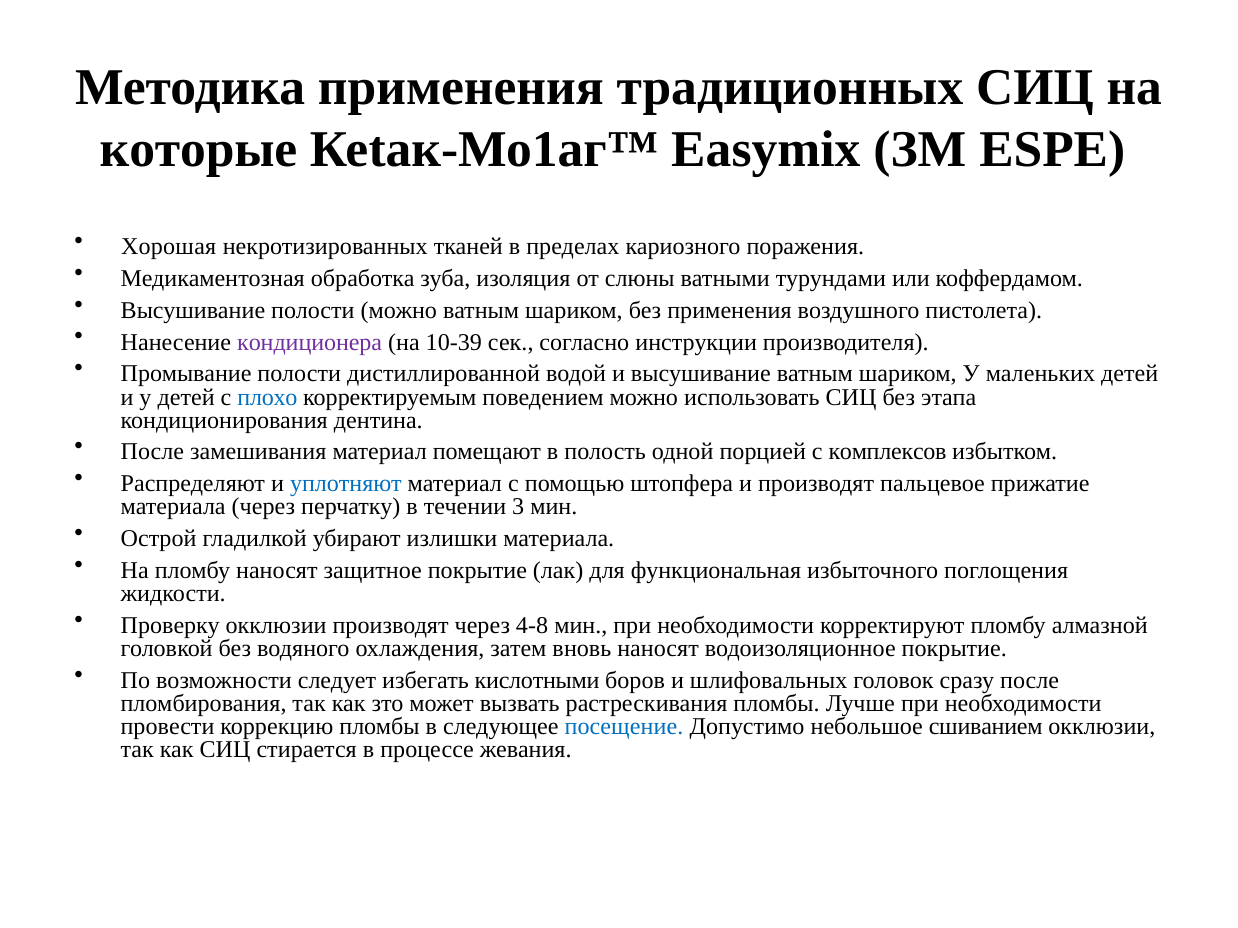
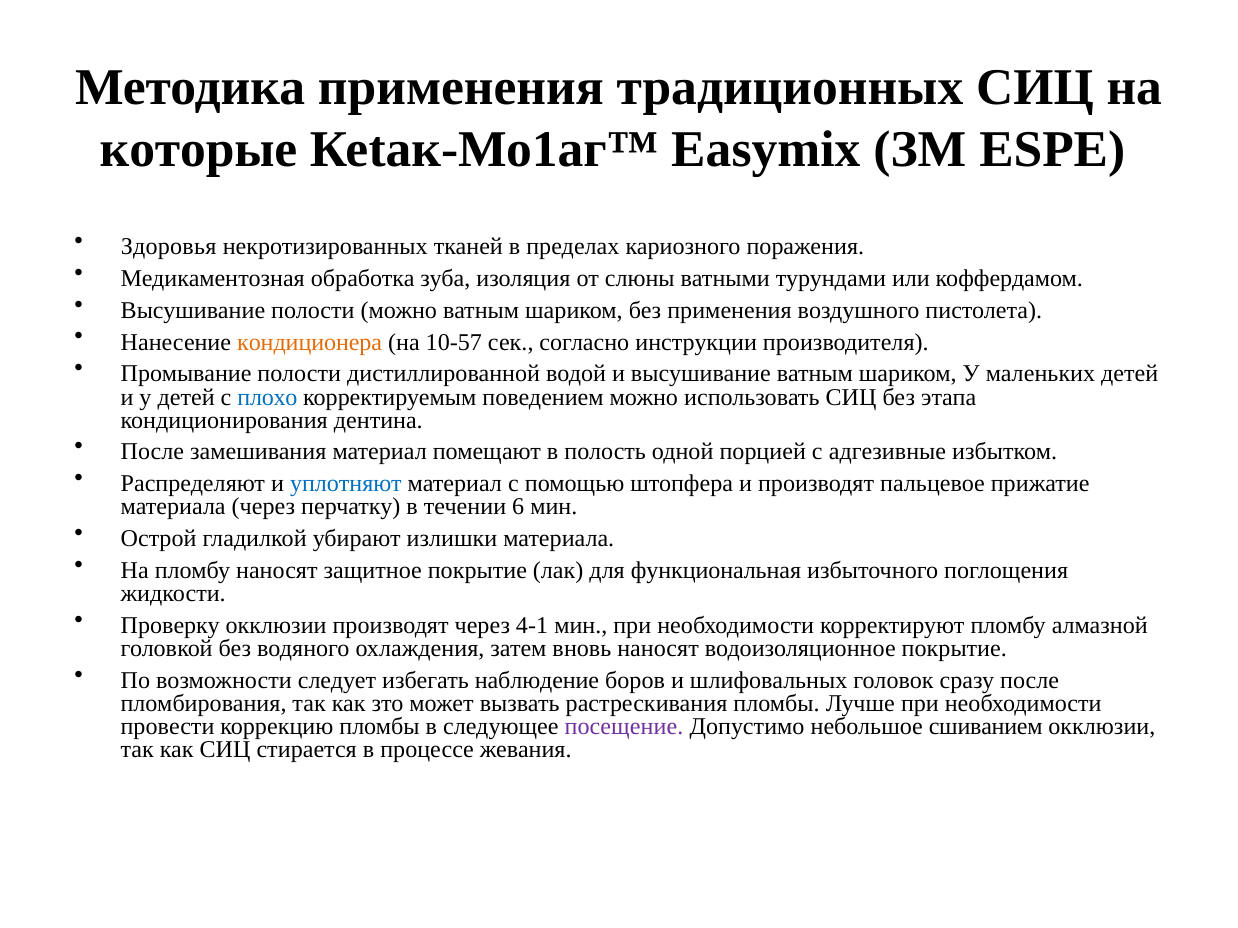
Хорошая: Хорошая -> Здоровья
кондиционера colour: purple -> orange
10-39: 10-39 -> 10-57
комплексов: комплексов -> адгезивные
3: 3 -> 6
4-8: 4-8 -> 4-1
кислотными: кислотными -> наблюдение
посещение colour: blue -> purple
